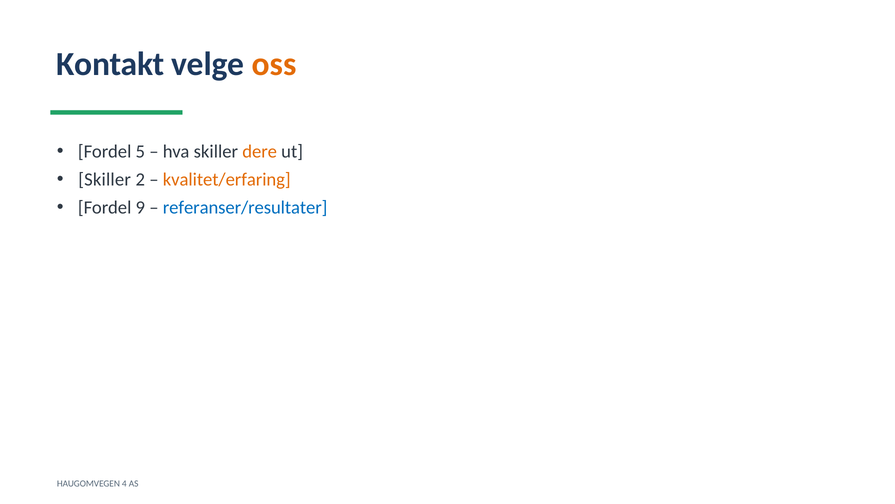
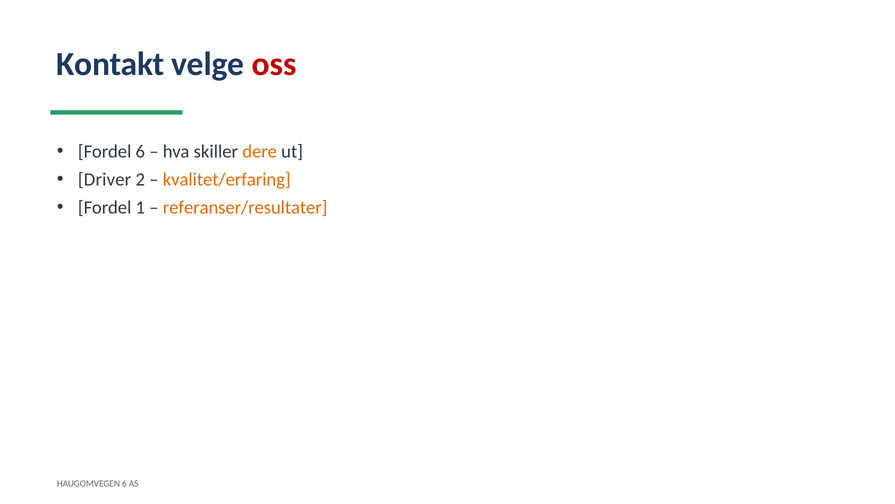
oss colour: orange -> red
Fordel 5: 5 -> 6
Skiller at (105, 180): Skiller -> Driver
9: 9 -> 1
referanser/resultater colour: blue -> orange
HAUGOMVEGEN 4: 4 -> 6
